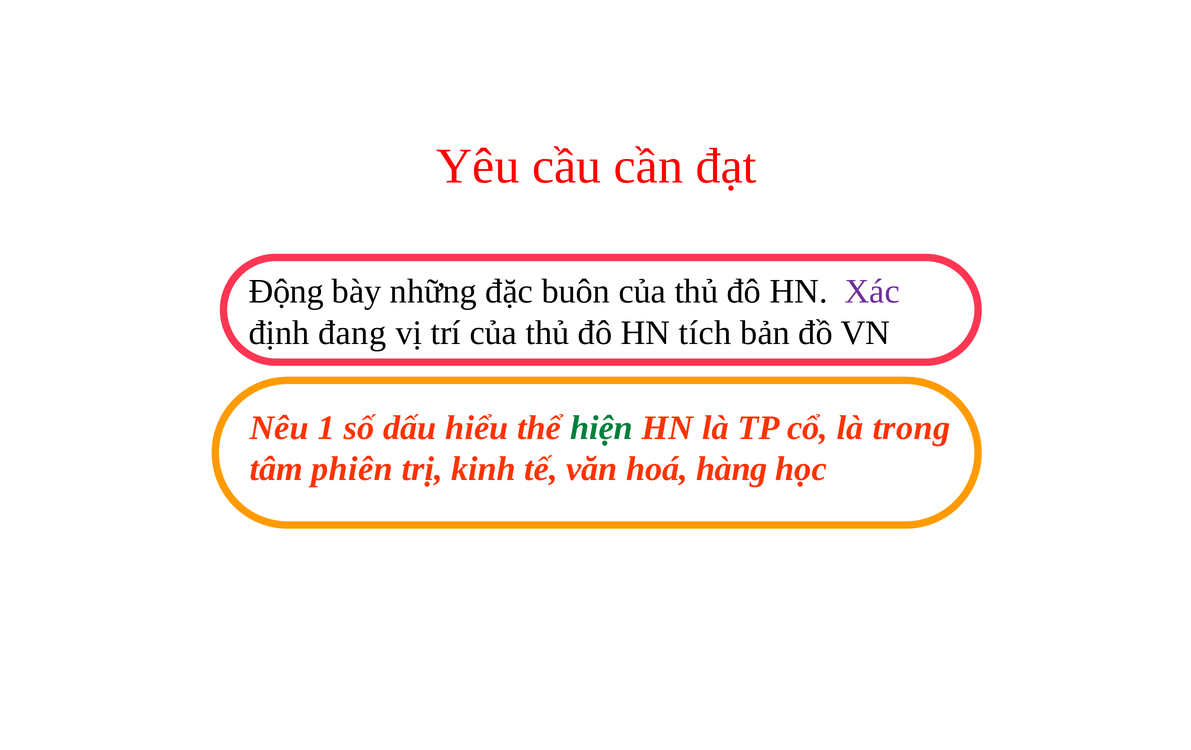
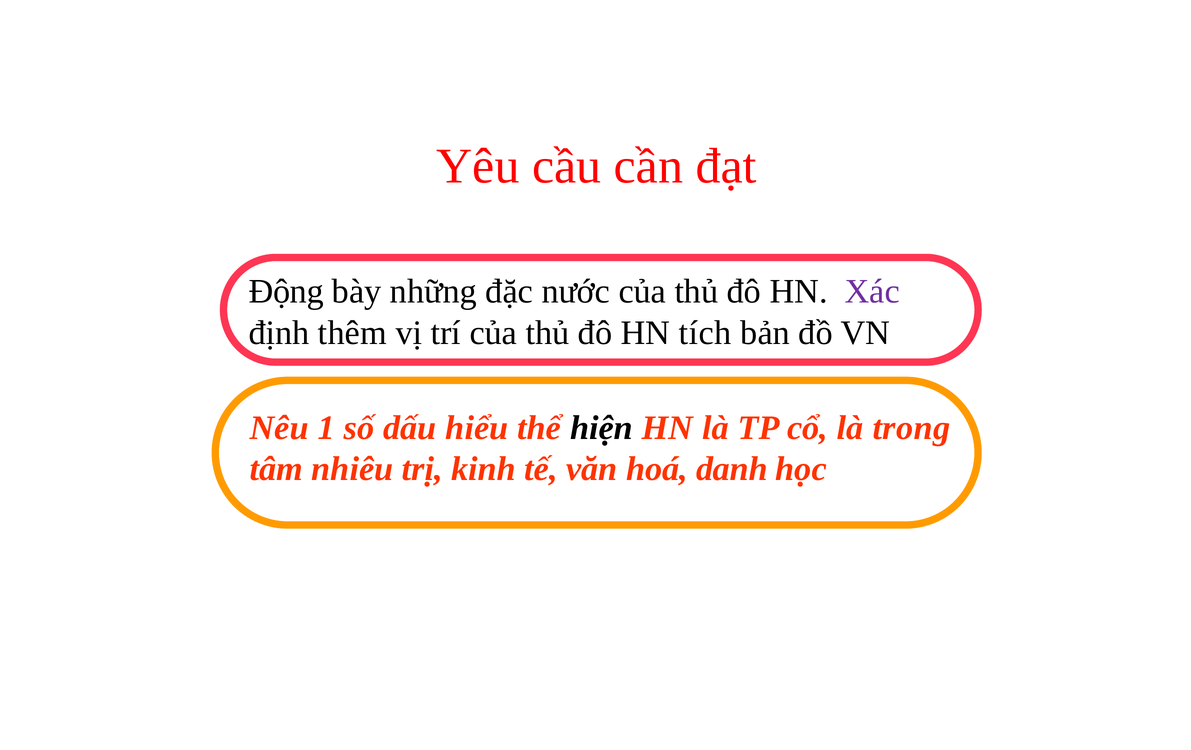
buôn: buôn -> nước
đang: đang -> thêm
hiện colour: green -> black
phiên: phiên -> nhiêu
hàng: hàng -> danh
